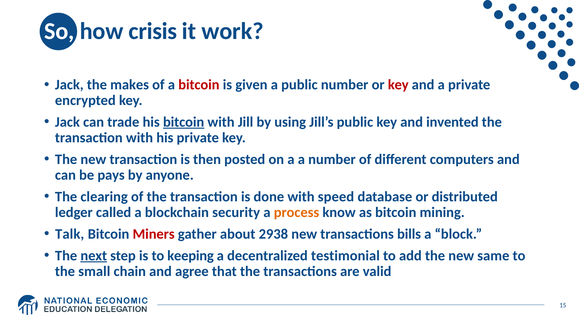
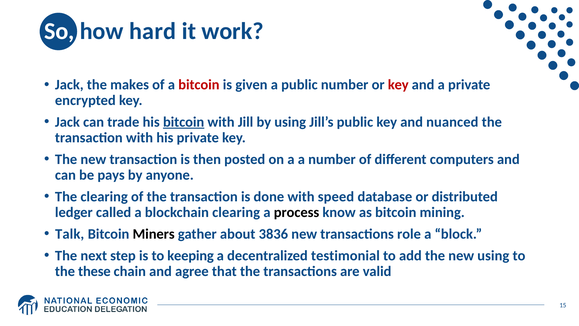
crisis: crisis -> hard
invented: invented -> nuanced
blockchain security: security -> clearing
process colour: orange -> black
Miners colour: red -> black
2938: 2938 -> 3836
bills: bills -> role
next underline: present -> none
new same: same -> using
small: small -> these
